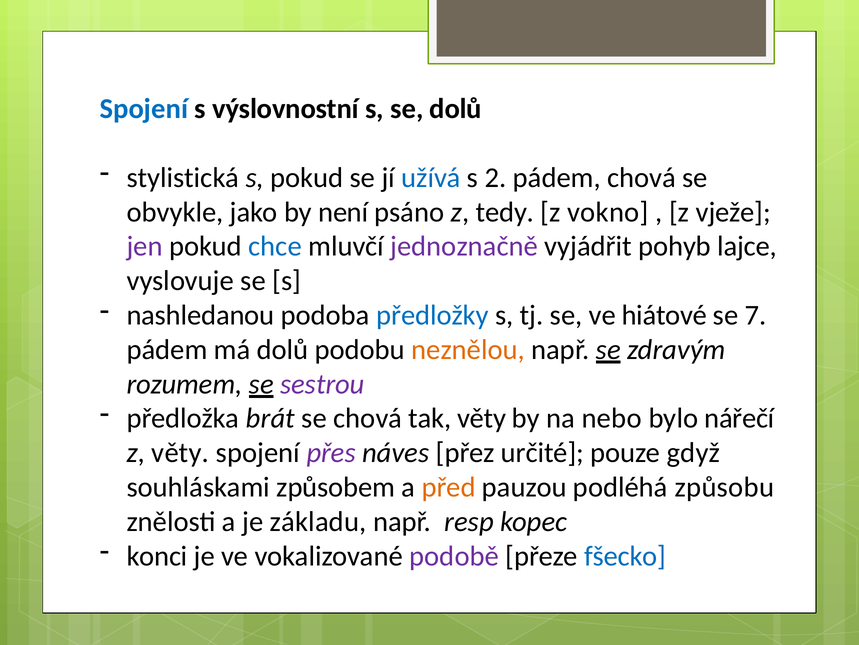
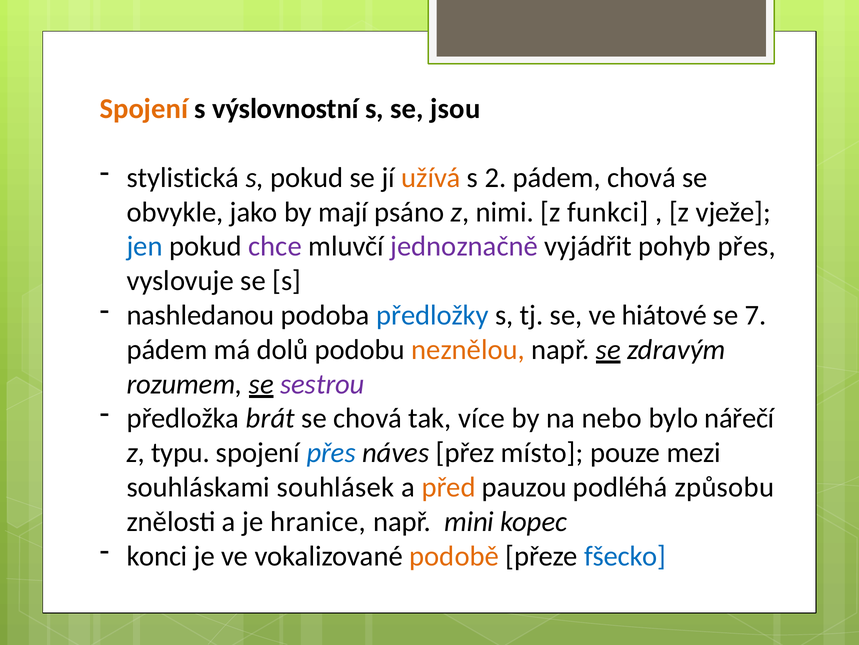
Spojení at (144, 109) colour: blue -> orange
se dolů: dolů -> jsou
užívá colour: blue -> orange
není: není -> mají
tedy: tedy -> nimi
vokno: vokno -> funkci
jen colour: purple -> blue
chce colour: blue -> purple
pohyb lajce: lajce -> přes
tak věty: věty -> více
z věty: věty -> typu
přes at (331, 452) colour: purple -> blue
určité: určité -> místo
gdyž: gdyž -> mezi
způsobem: způsobem -> souhlásek
základu: základu -> hranice
resp: resp -> mini
podobě colour: purple -> orange
